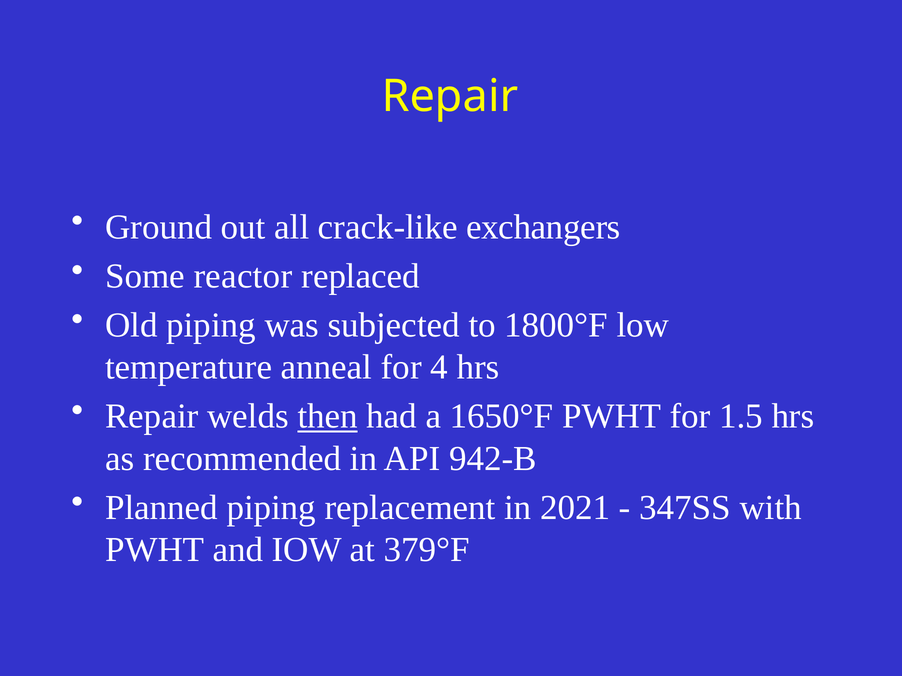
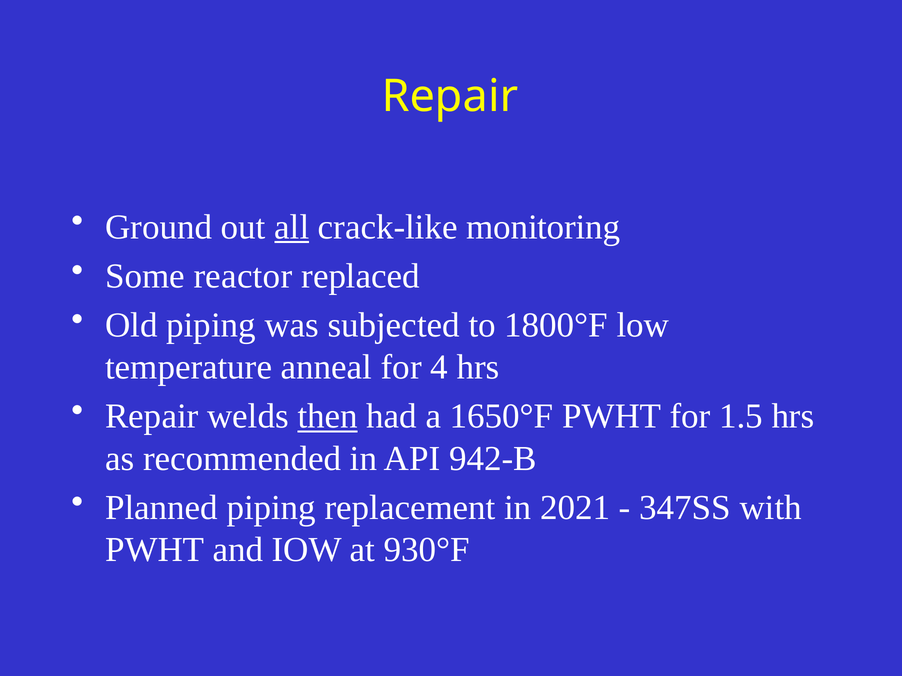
all underline: none -> present
exchangers: exchangers -> monitoring
379°F: 379°F -> 930°F
